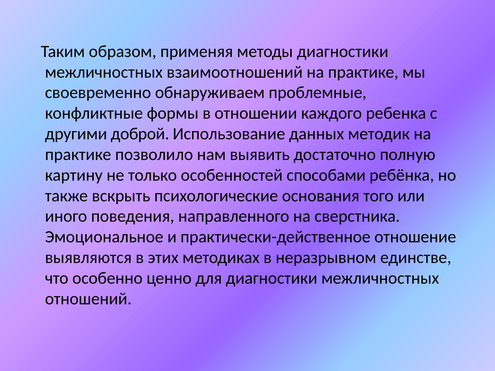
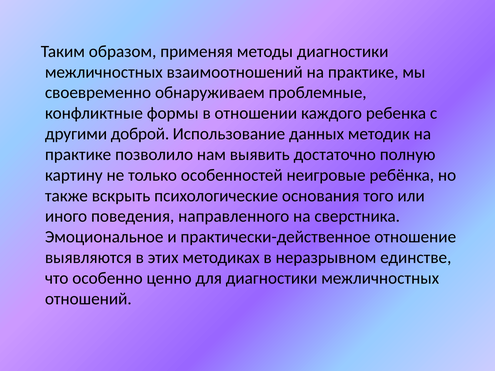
способами: способами -> неигровые
